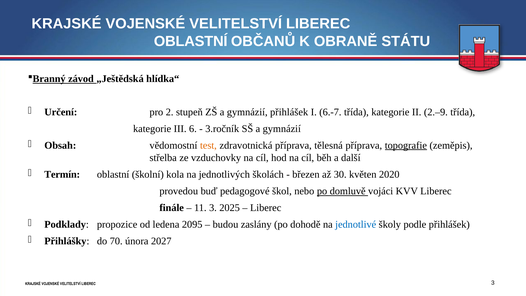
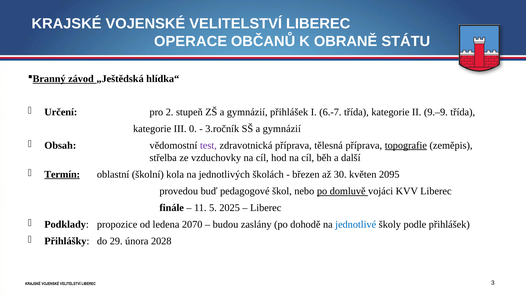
OBLASTNÍ at (191, 41): OBLASTNÍ -> OPERACE
2.–9: 2.–9 -> 9.–9
6: 6 -> 0
test colour: orange -> purple
Termín underline: none -> present
2020: 2020 -> 2095
11 3: 3 -> 5
2095: 2095 -> 2070
70: 70 -> 29
2027: 2027 -> 2028
